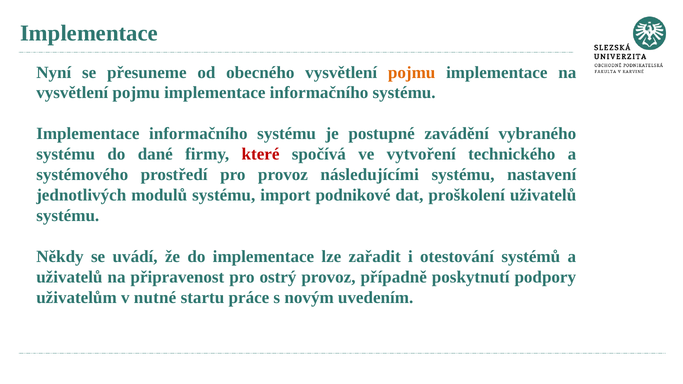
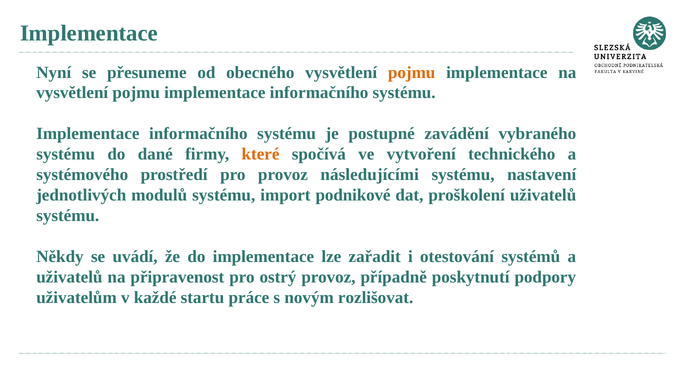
které colour: red -> orange
nutné: nutné -> každé
uvedením: uvedením -> rozlišovat
